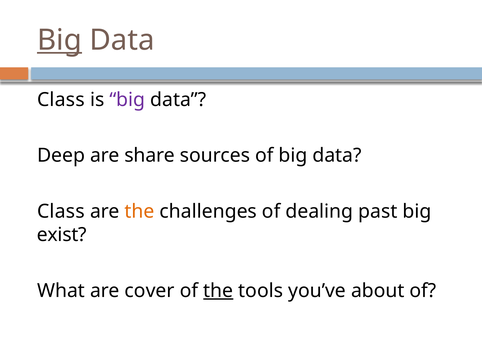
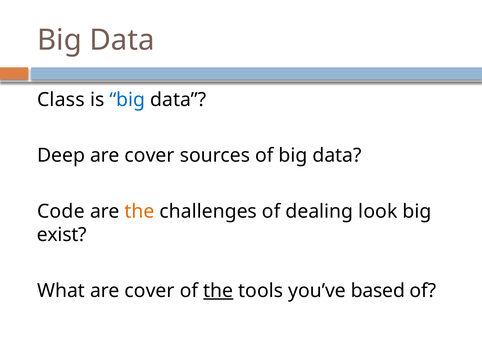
Big at (59, 40) underline: present -> none
big at (127, 100) colour: purple -> blue
share at (150, 156): share -> cover
Class at (61, 212): Class -> Code
past: past -> look
about: about -> based
